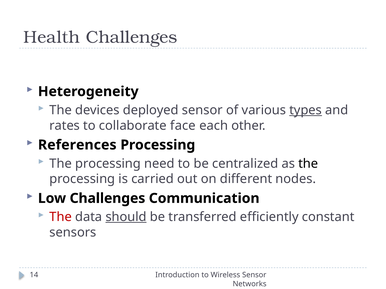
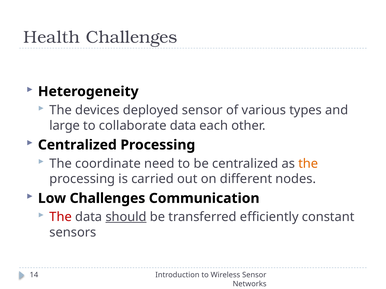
types underline: present -> none
rates: rates -> large
collaborate face: face -> data
References at (77, 145): References -> Centralized
processing at (108, 164): processing -> coordinate
the at (308, 164) colour: black -> orange
